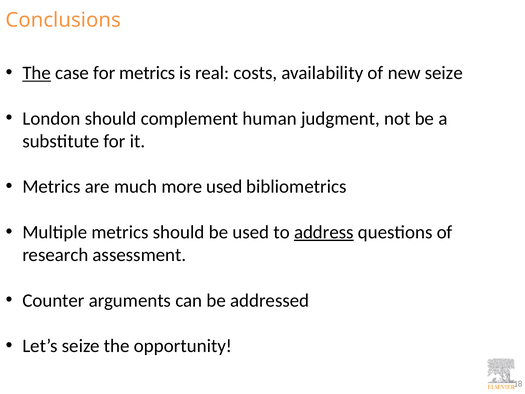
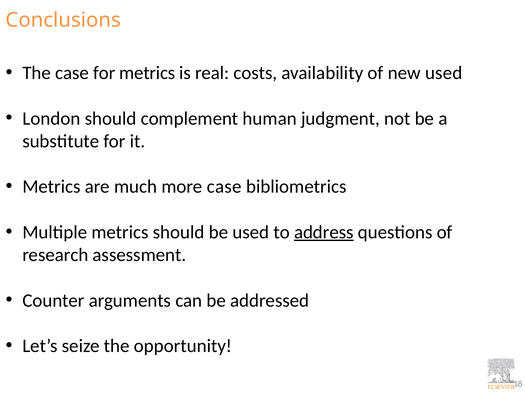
The at (37, 73) underline: present -> none
new seize: seize -> used
more used: used -> case
